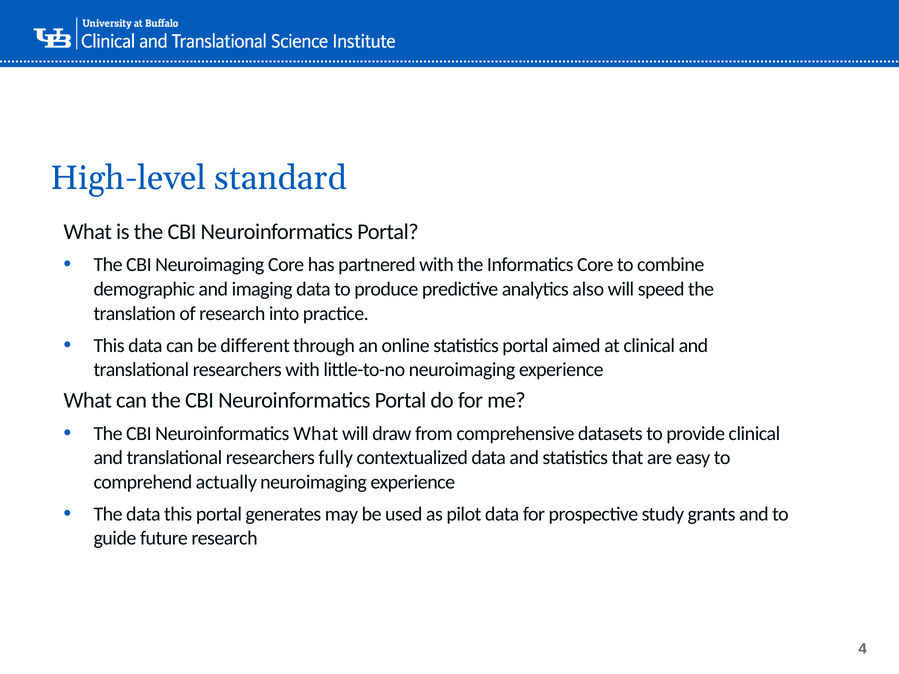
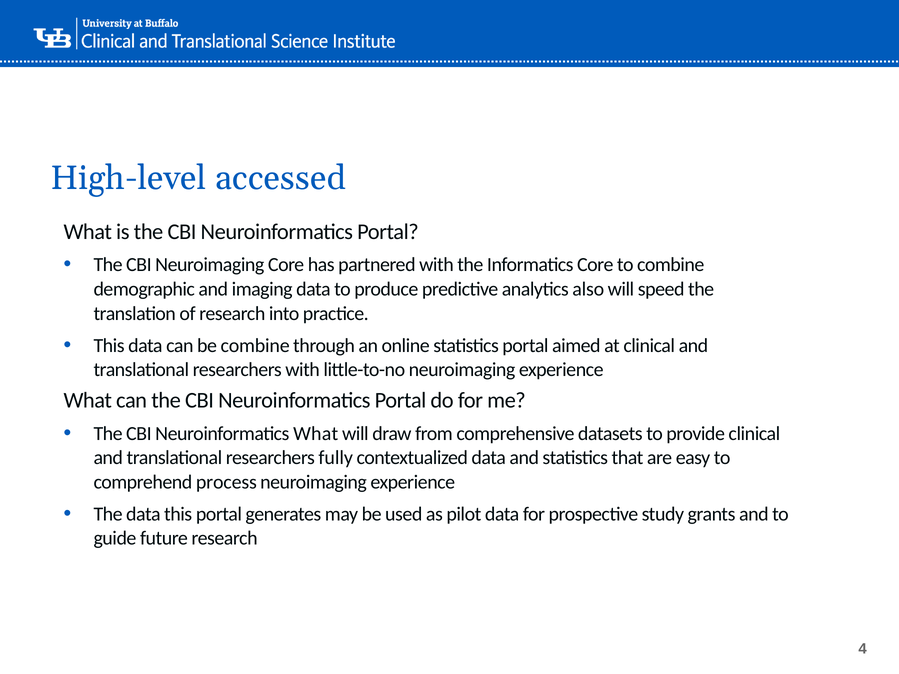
standard: standard -> accessed
be different: different -> combine
actually: actually -> process
